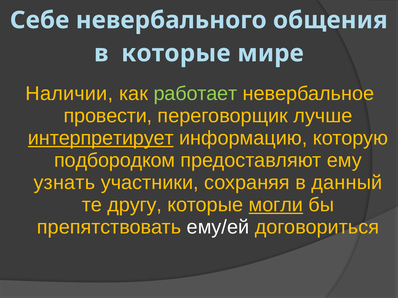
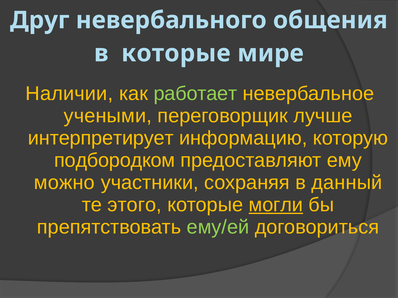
Себе: Себе -> Друг
провести: провести -> учеными
интерпретирует underline: present -> none
узнать: узнать -> можно
другу: другу -> этого
ему/ей colour: white -> light green
